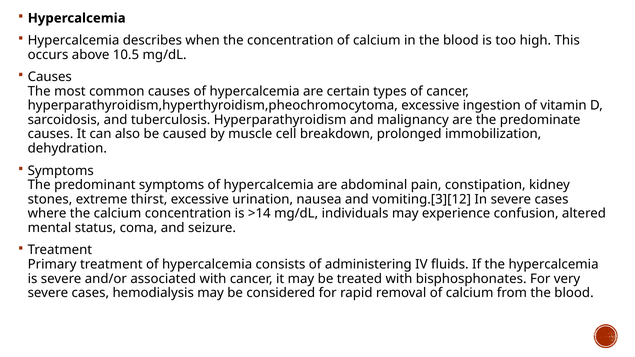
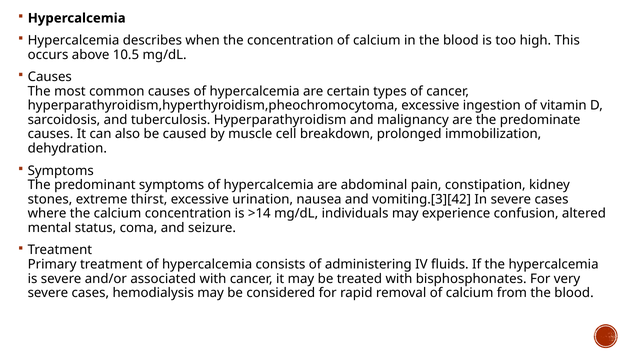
vomiting.[3][12: vomiting.[3][12 -> vomiting.[3][42
